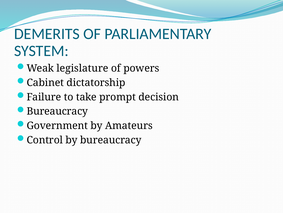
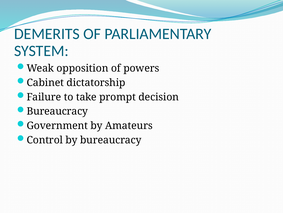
legislature: legislature -> opposition
